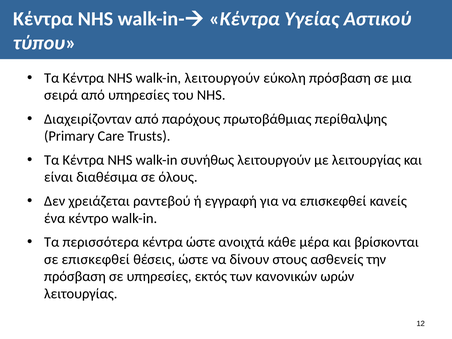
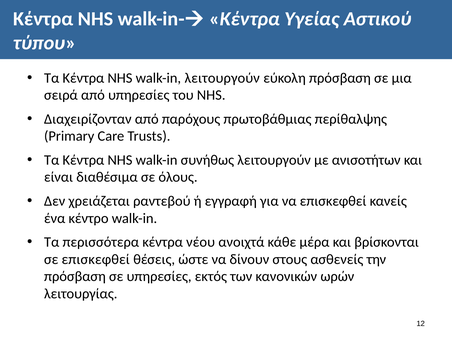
με λειτουργίας: λειτουργίας -> ανισοτήτων
κέντρα ώστε: ώστε -> νέου
